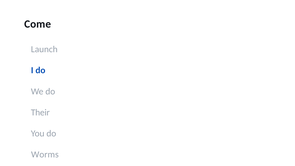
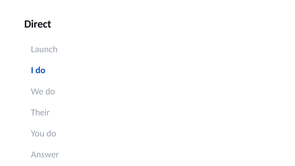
Come: Come -> Direct
Worms: Worms -> Answer
